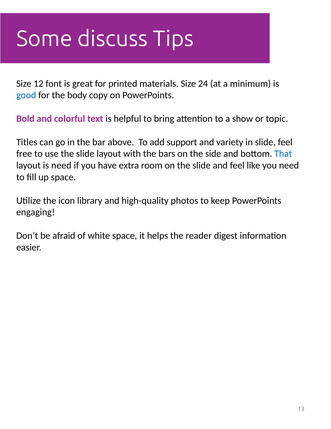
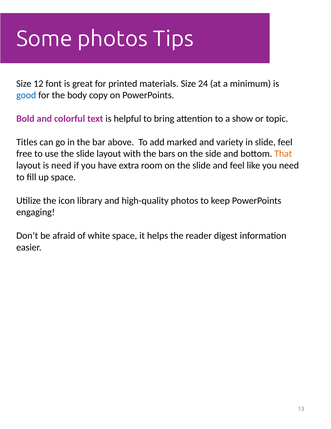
Some discuss: discuss -> photos
support: support -> marked
That colour: blue -> orange
